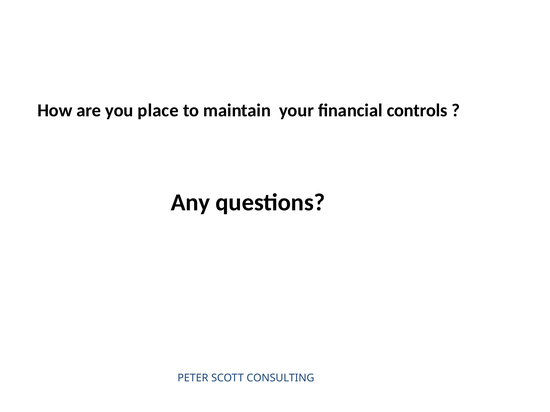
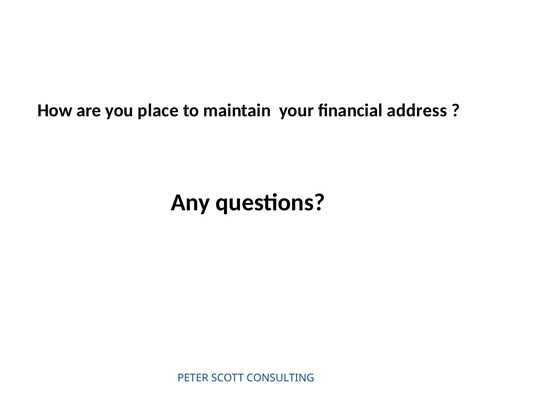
controls: controls -> address
